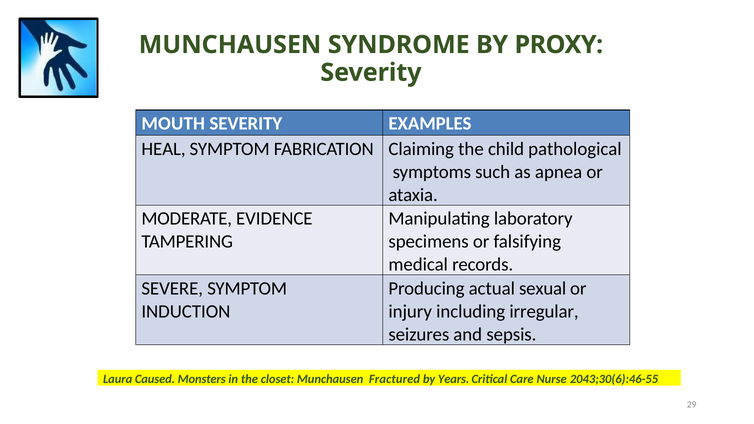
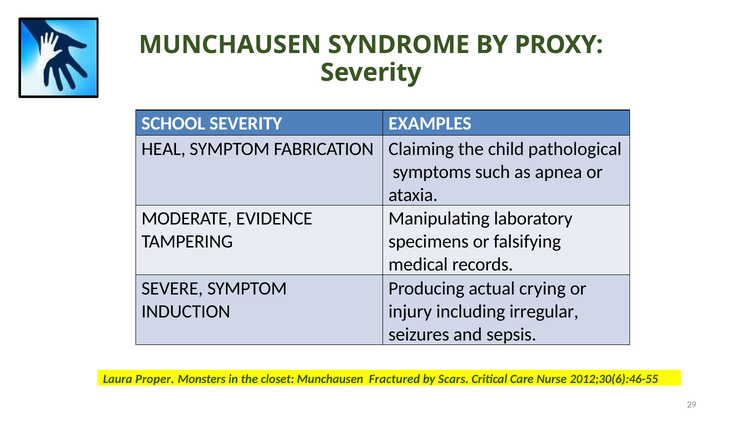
MOUTH: MOUTH -> SCHOOL
sexual: sexual -> crying
Caused: Caused -> Proper
Years: Years -> Scars
2043;30(6):46-55: 2043;30(6):46-55 -> 2012;30(6):46-55
